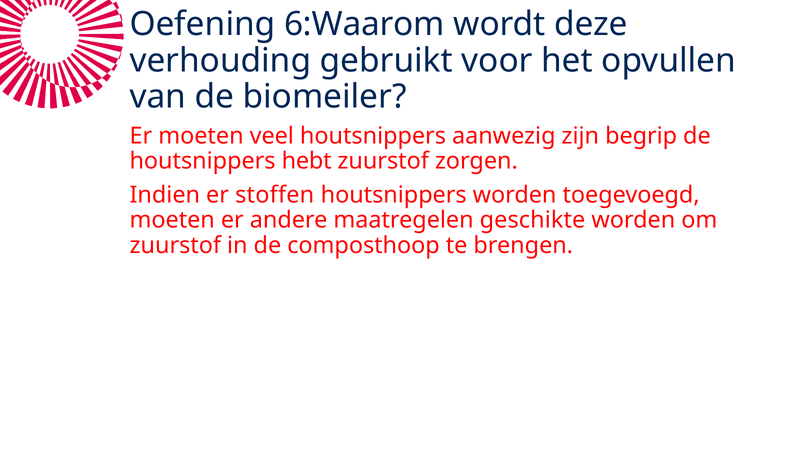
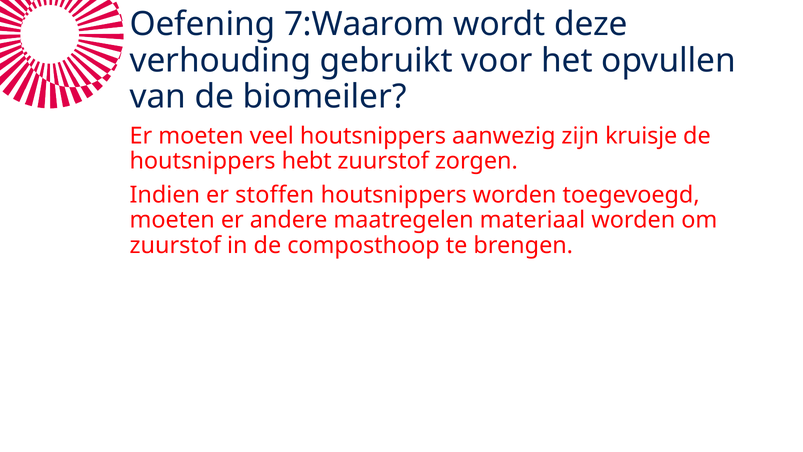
6:Waarom: 6:Waarom -> 7:Waarom
begrip: begrip -> kruisje
geschikte: geschikte -> materiaal
